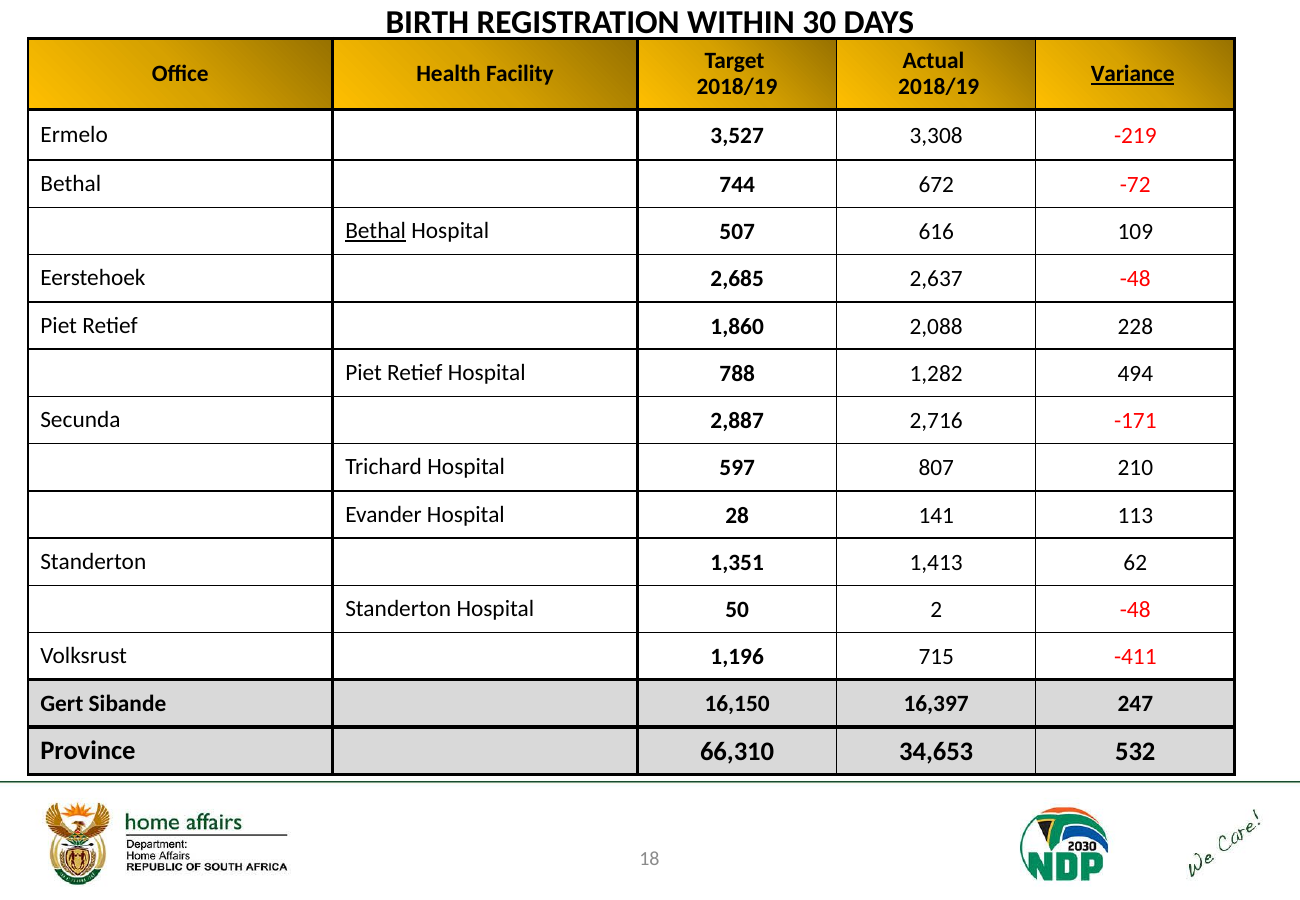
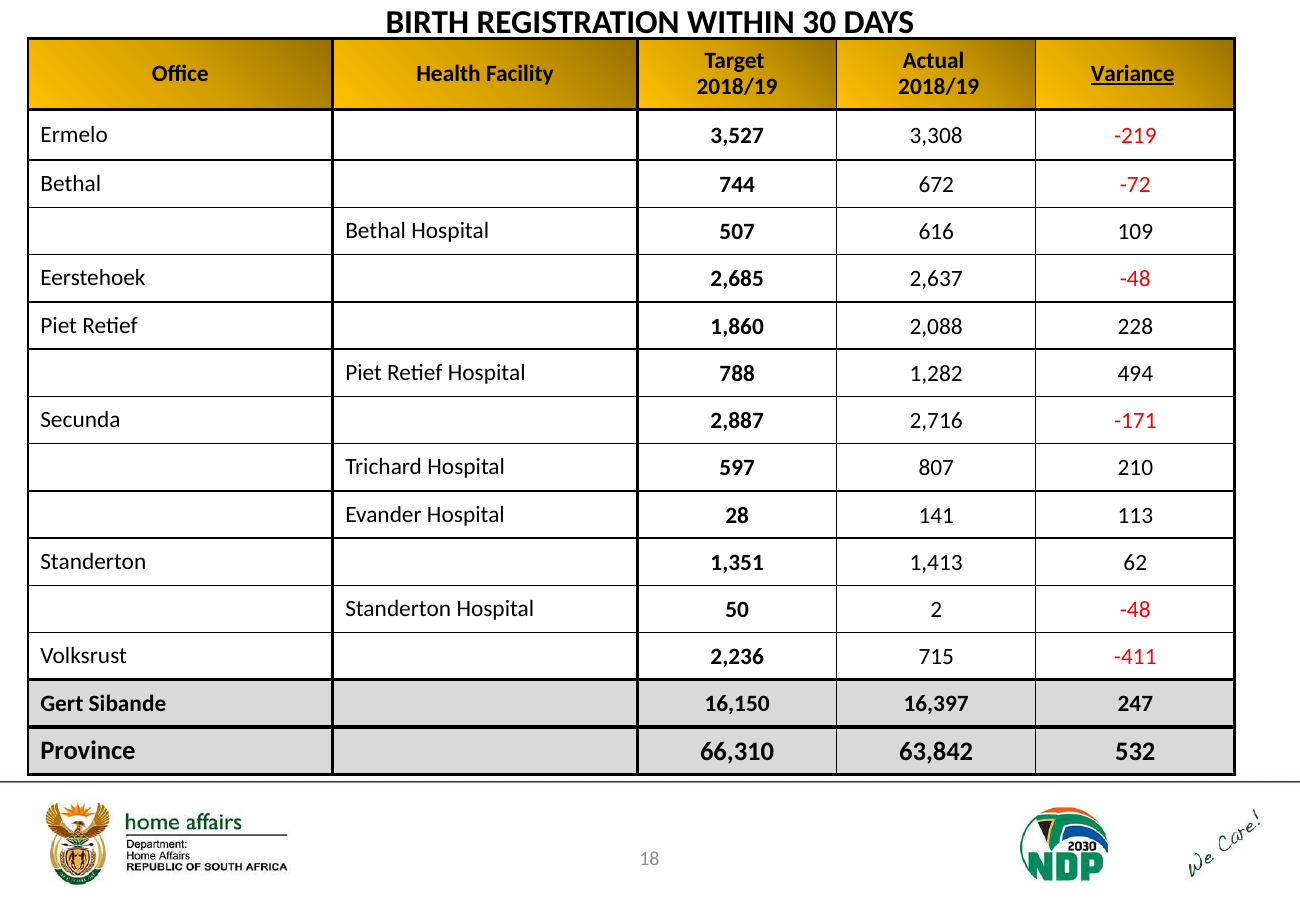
Bethal at (376, 231) underline: present -> none
1,196: 1,196 -> 2,236
34,653: 34,653 -> 63,842
